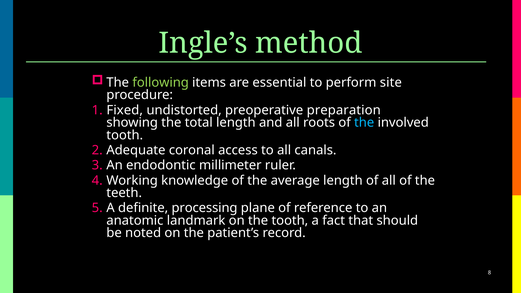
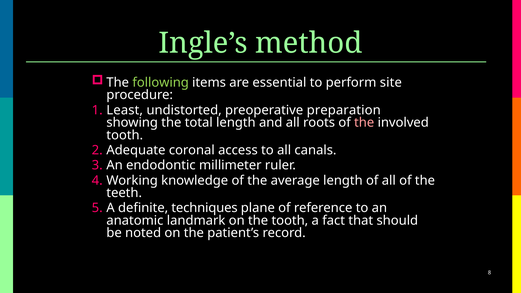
Fixed: Fixed -> Least
the at (364, 123) colour: light blue -> pink
processing: processing -> techniques
